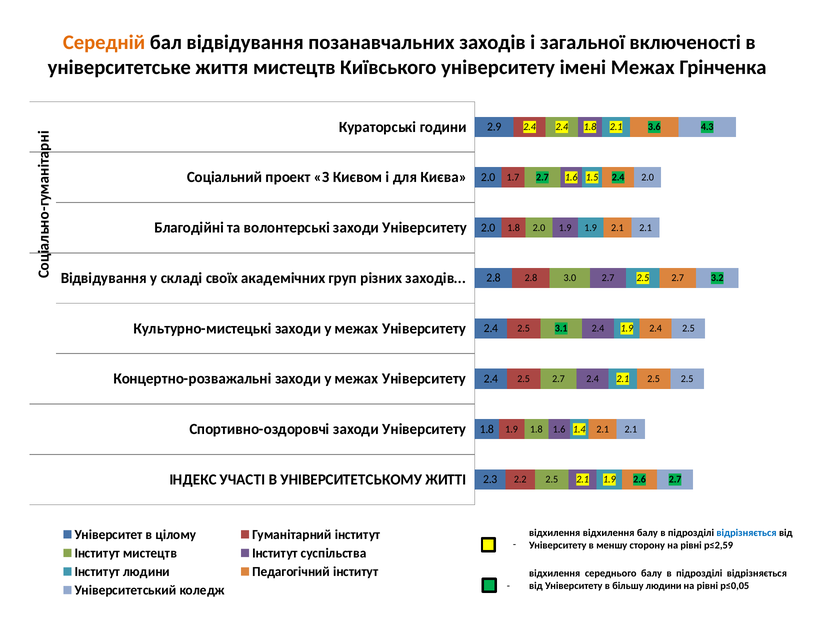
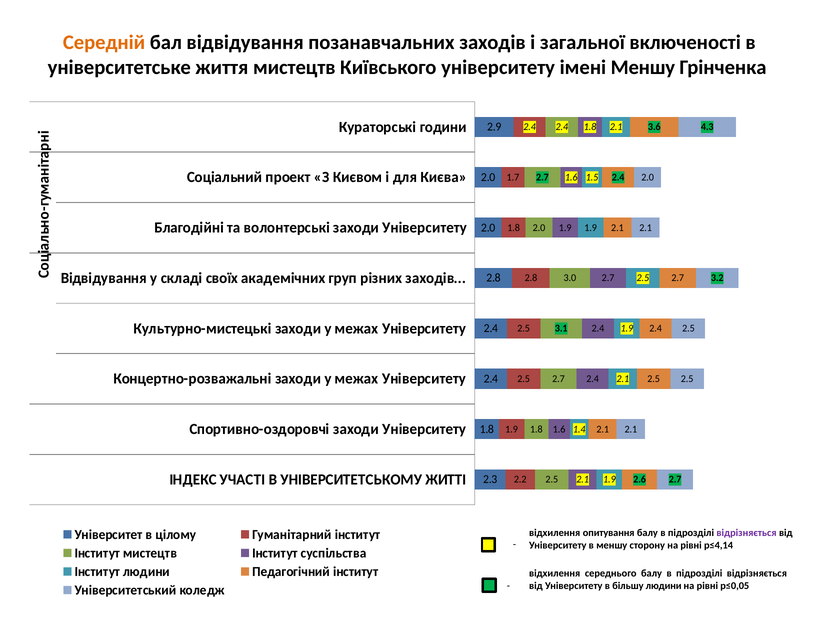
імені Межах: Межах -> Меншу
відхилення відхилення: відхилення -> опитування
відрізняється at (747, 532) colour: blue -> purple
p≤2,59: p≤2,59 -> p≤4,14
